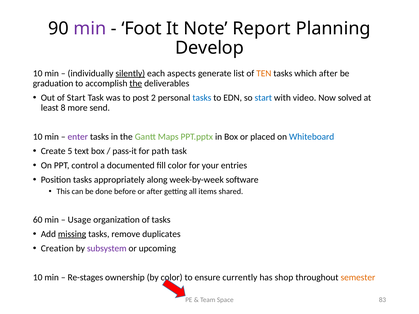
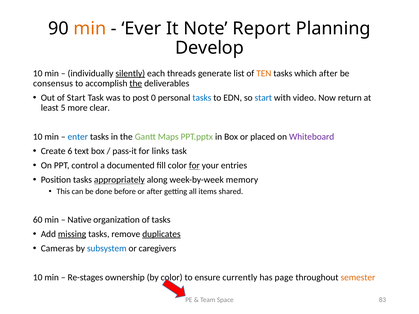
min at (90, 28) colour: purple -> orange
Foot: Foot -> Ever
aspects: aspects -> threads
graduation: graduation -> consensus
2: 2 -> 0
solved: solved -> return
8: 8 -> 5
send: send -> clear
enter colour: purple -> blue
Whiteboard colour: blue -> purple
5: 5 -> 6
path: path -> links
for at (194, 166) underline: none -> present
appropriately underline: none -> present
software: software -> memory
Usage: Usage -> Native
duplicates underline: none -> present
Creation: Creation -> Cameras
subsystem colour: purple -> blue
upcoming: upcoming -> caregivers
shop: shop -> page
